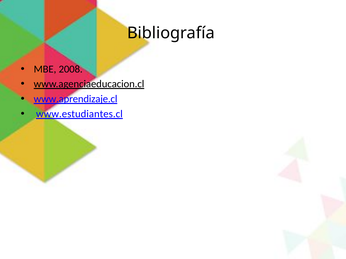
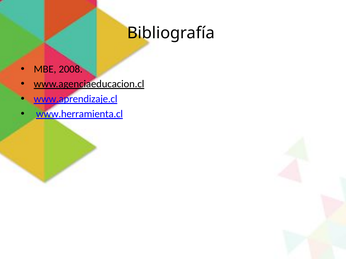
www.estudiantes.cl: www.estudiantes.cl -> www.herramienta.cl
